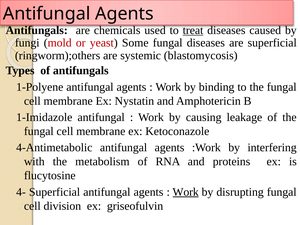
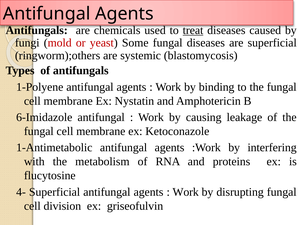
1-Imidazole: 1-Imidazole -> 6-Imidazole
4-Antimetabolic: 4-Antimetabolic -> 1-Antimetabolic
Work at (186, 192) underline: present -> none
